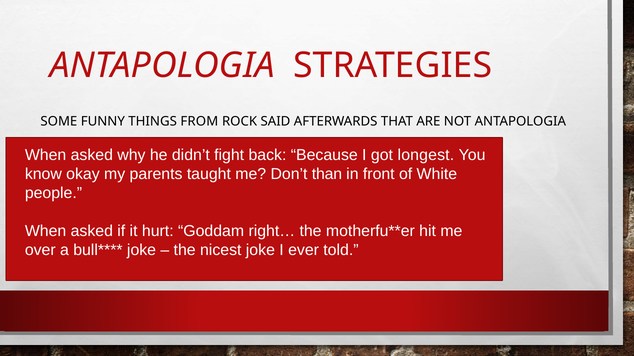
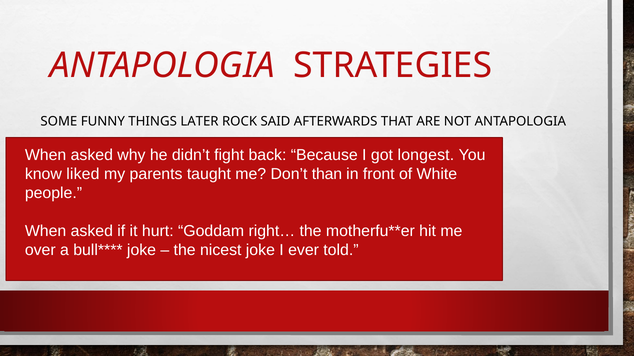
FROM: FROM -> LATER
okay: okay -> liked
